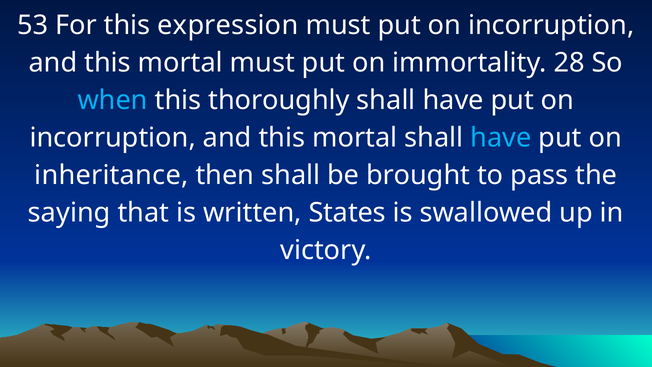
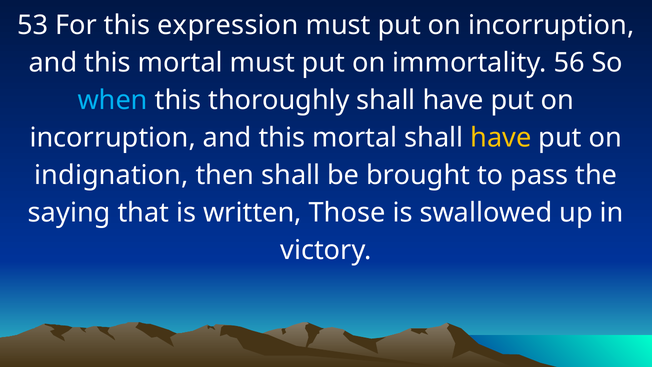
28: 28 -> 56
have at (501, 138) colour: light blue -> yellow
inheritance: inheritance -> indignation
States: States -> Those
